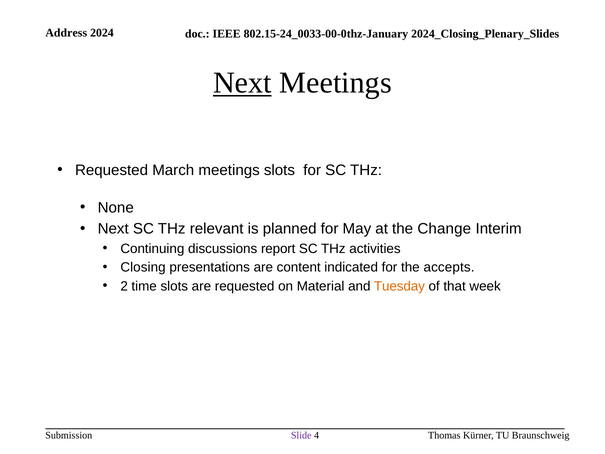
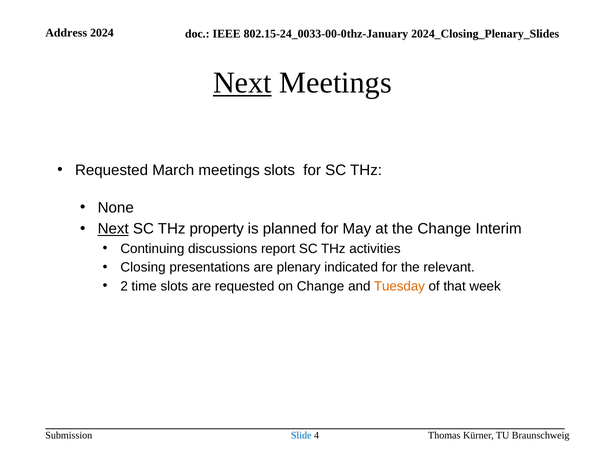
Next at (113, 229) underline: none -> present
relevant: relevant -> property
content: content -> plenary
accepts: accepts -> relevant
on Material: Material -> Change
Slide colour: purple -> blue
